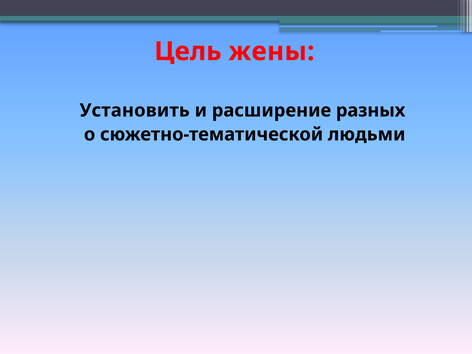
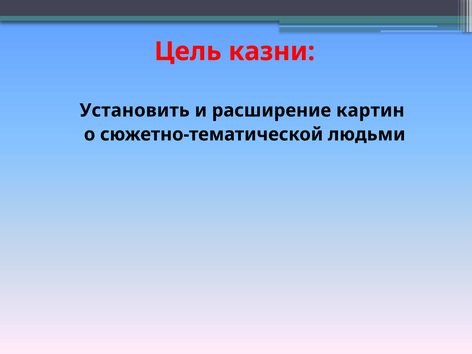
жены: жены -> казни
разных: разных -> картин
